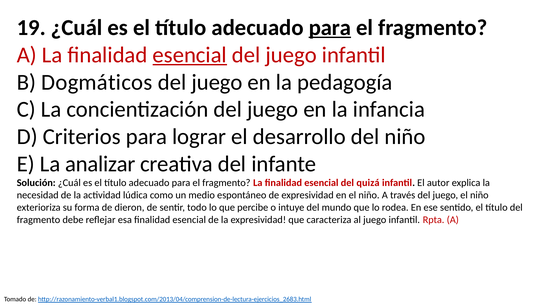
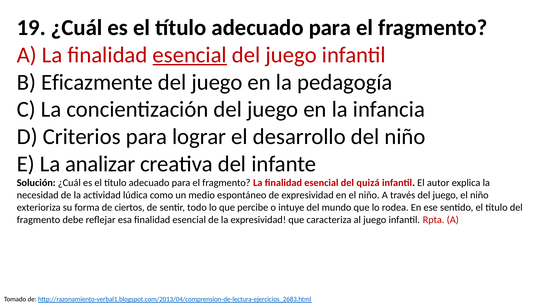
para at (330, 28) underline: present -> none
Dogmáticos: Dogmáticos -> Eficazmente
dieron: dieron -> ciertos
